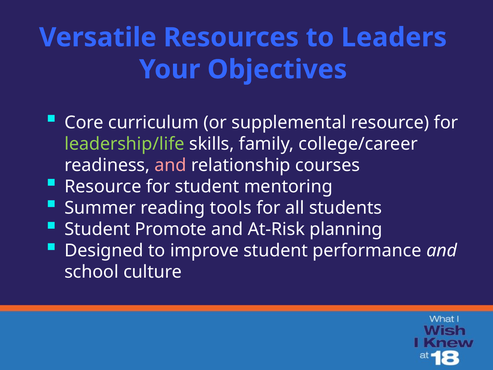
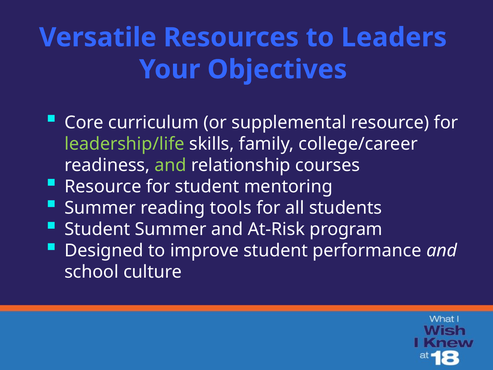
and at (171, 165) colour: pink -> light green
Student Promote: Promote -> Summer
planning: planning -> program
